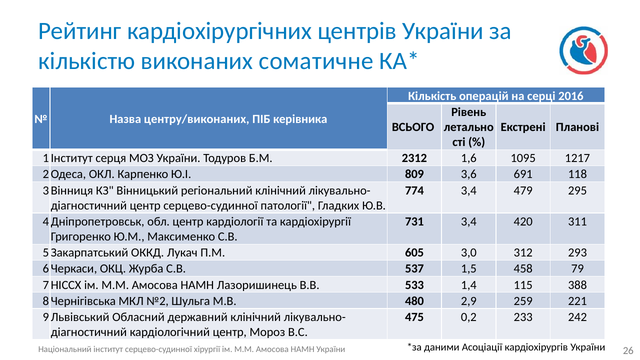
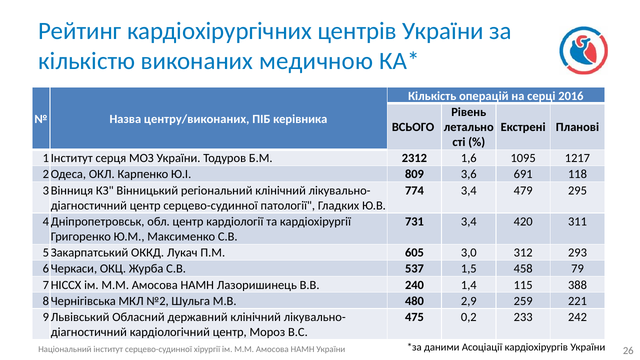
соматичне: соматичне -> медичною
533: 533 -> 240
